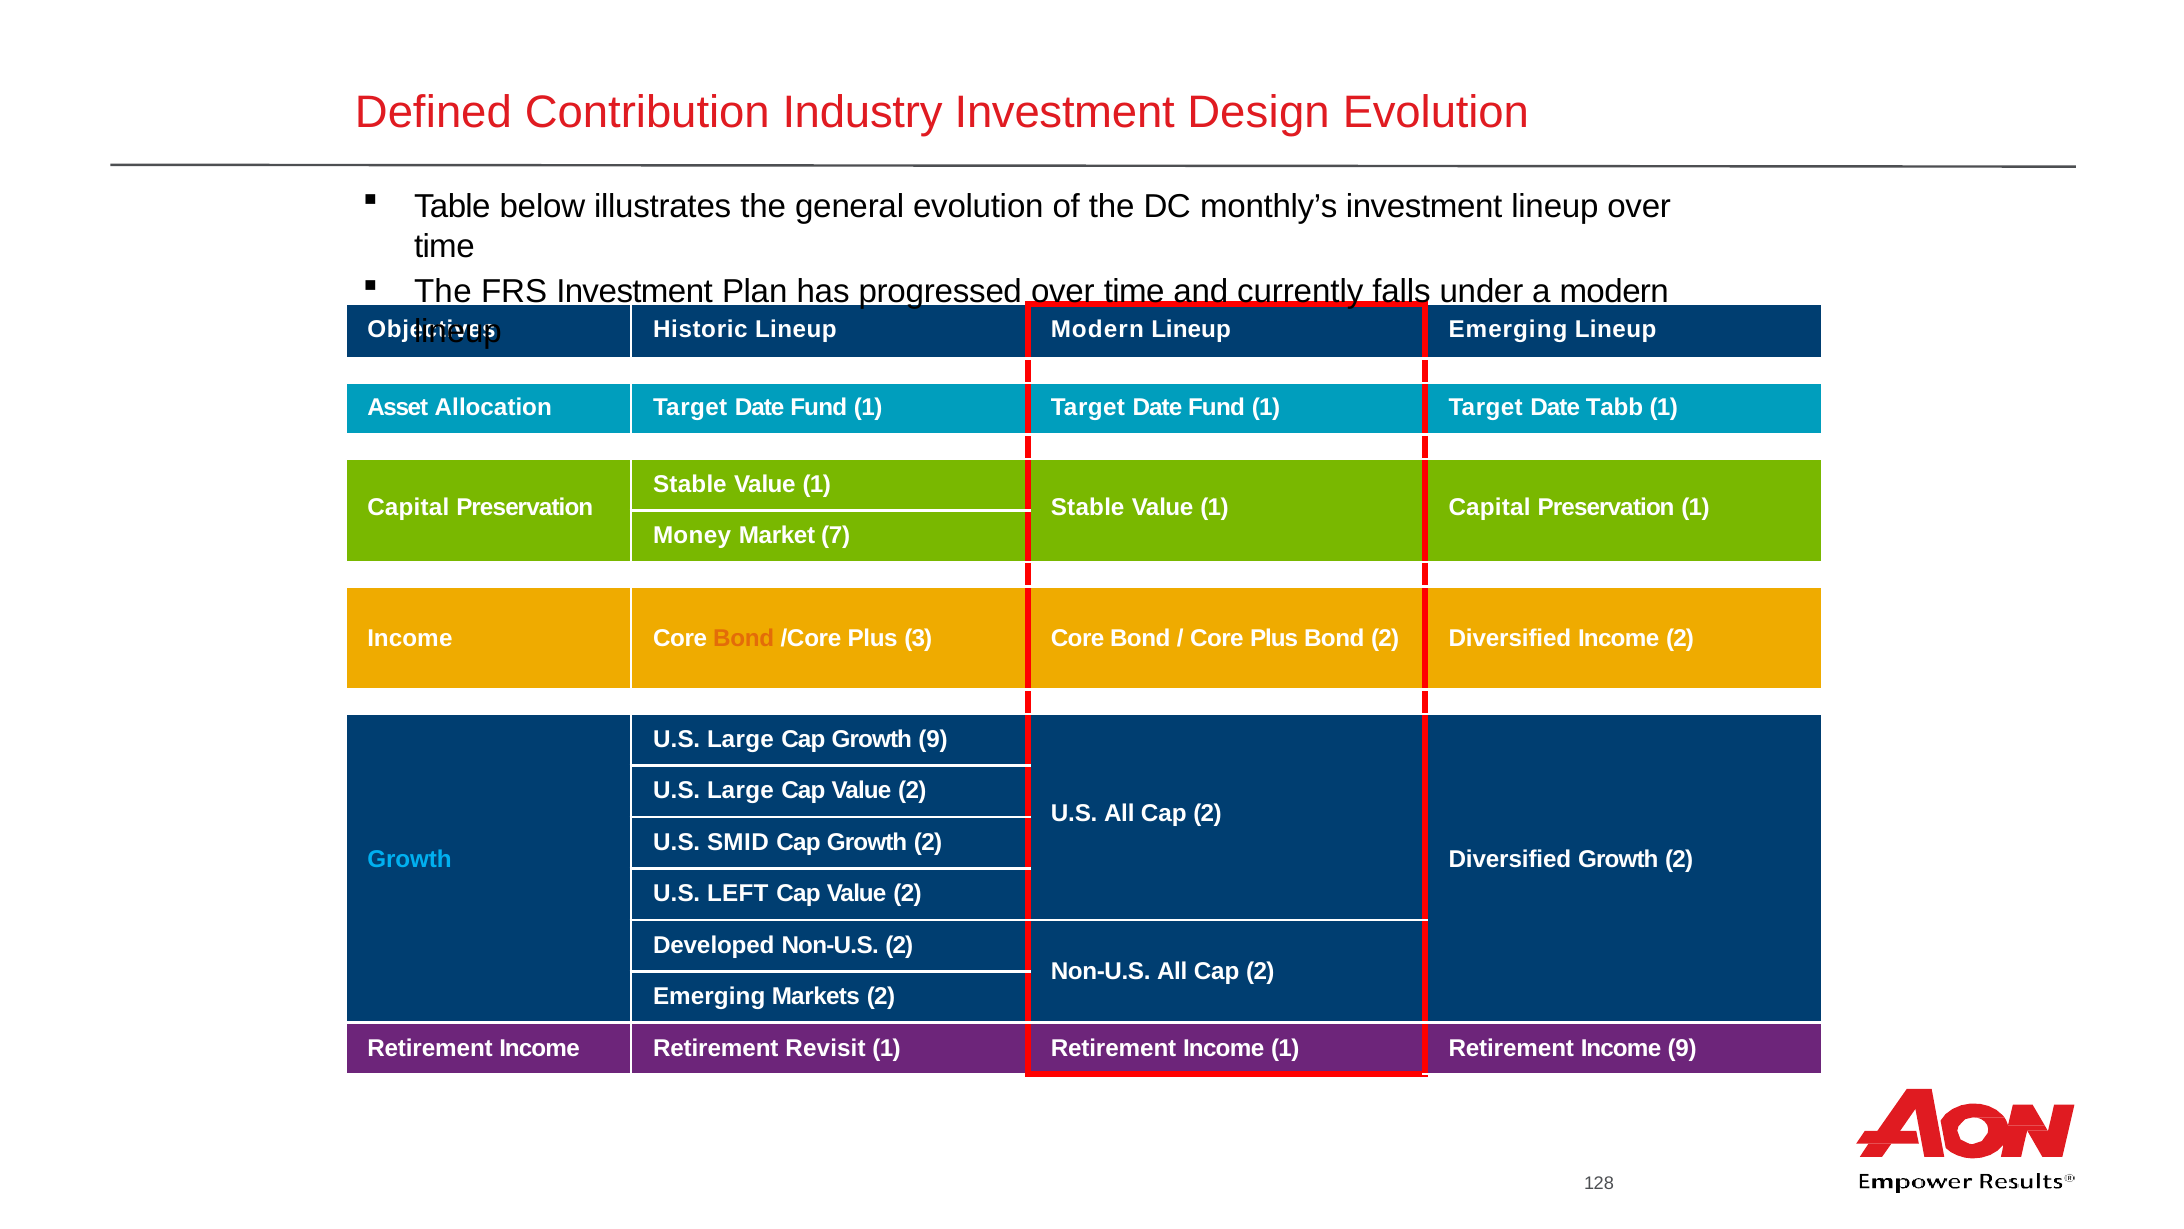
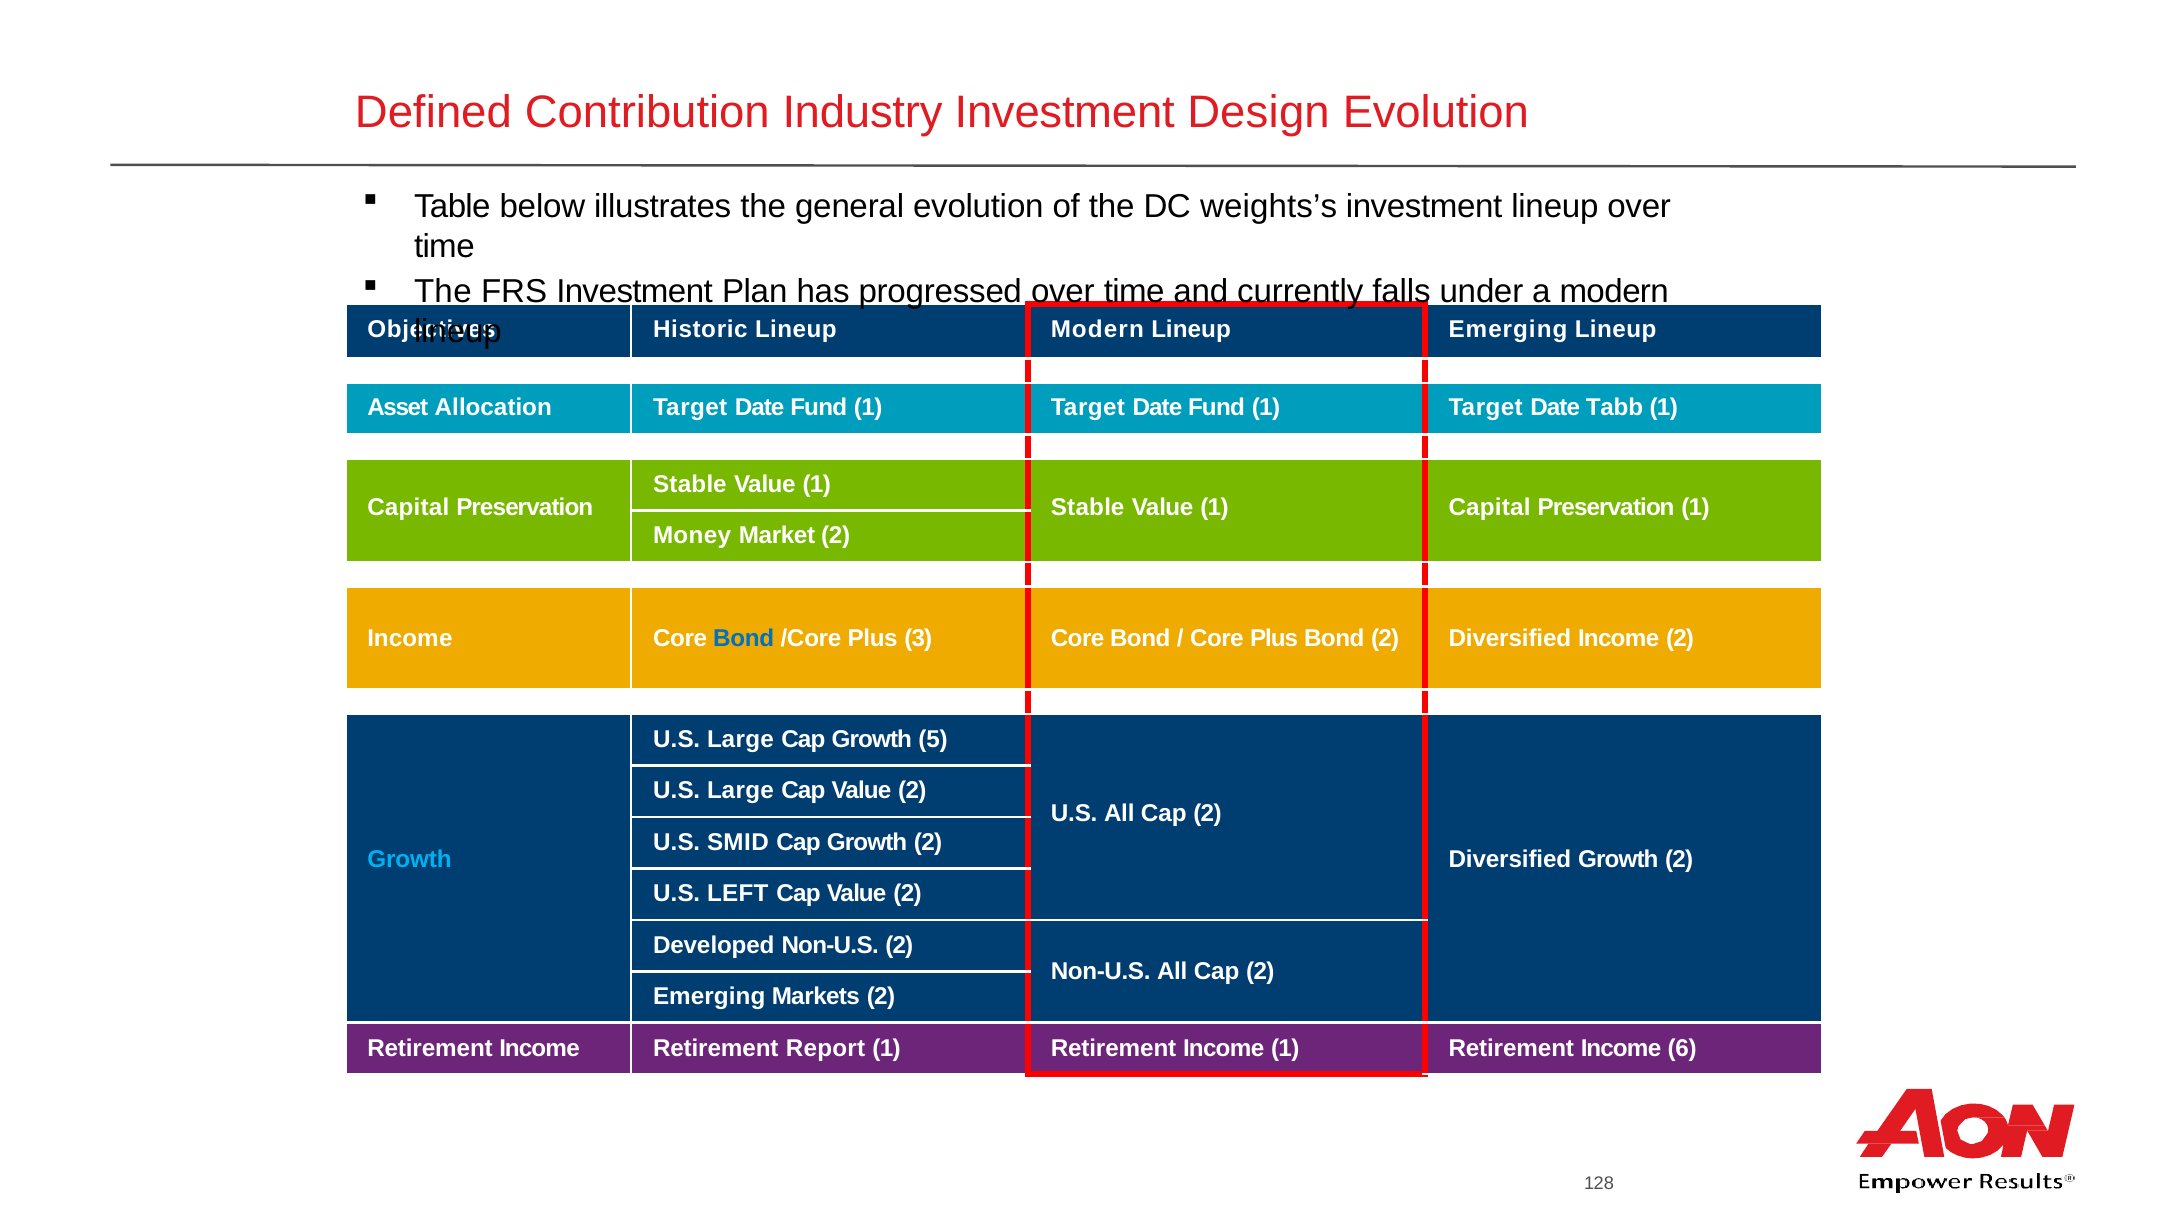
monthly’s: monthly’s -> weights’s
Market 7: 7 -> 2
Bond at (744, 638) colour: orange -> blue
Growth 9: 9 -> 5
Revisit: Revisit -> Report
Income 9: 9 -> 6
